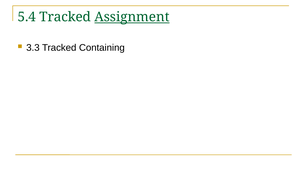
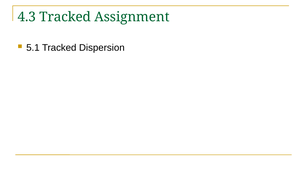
5.4: 5.4 -> 4.3
Assignment underline: present -> none
3.3: 3.3 -> 5.1
Containing: Containing -> Dispersion
